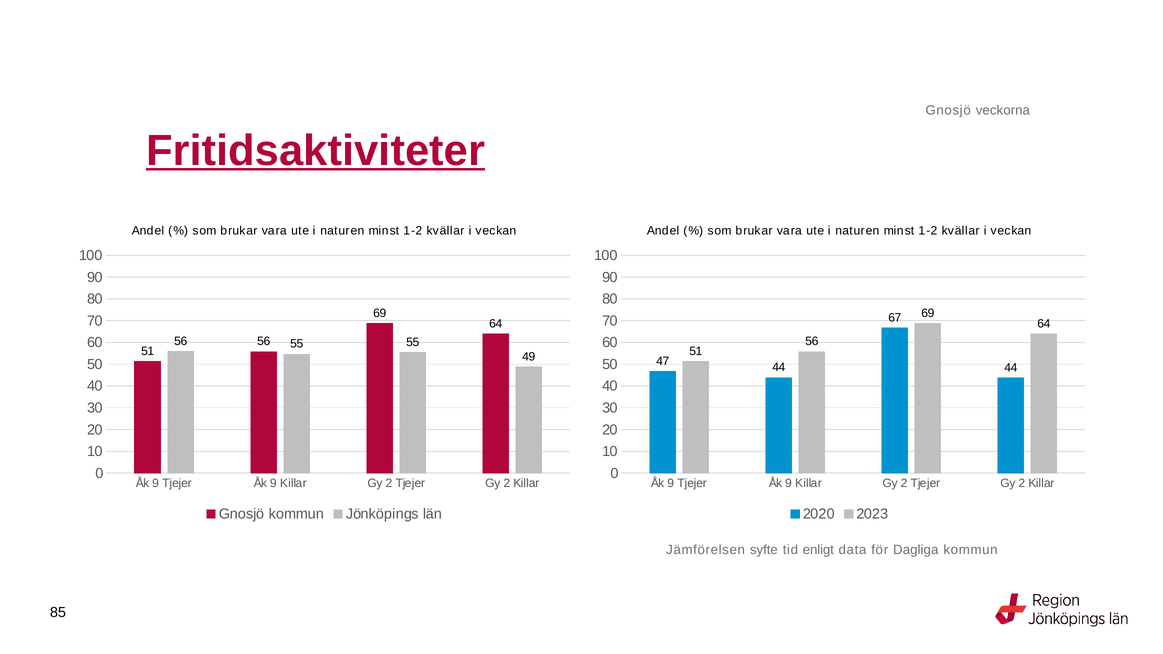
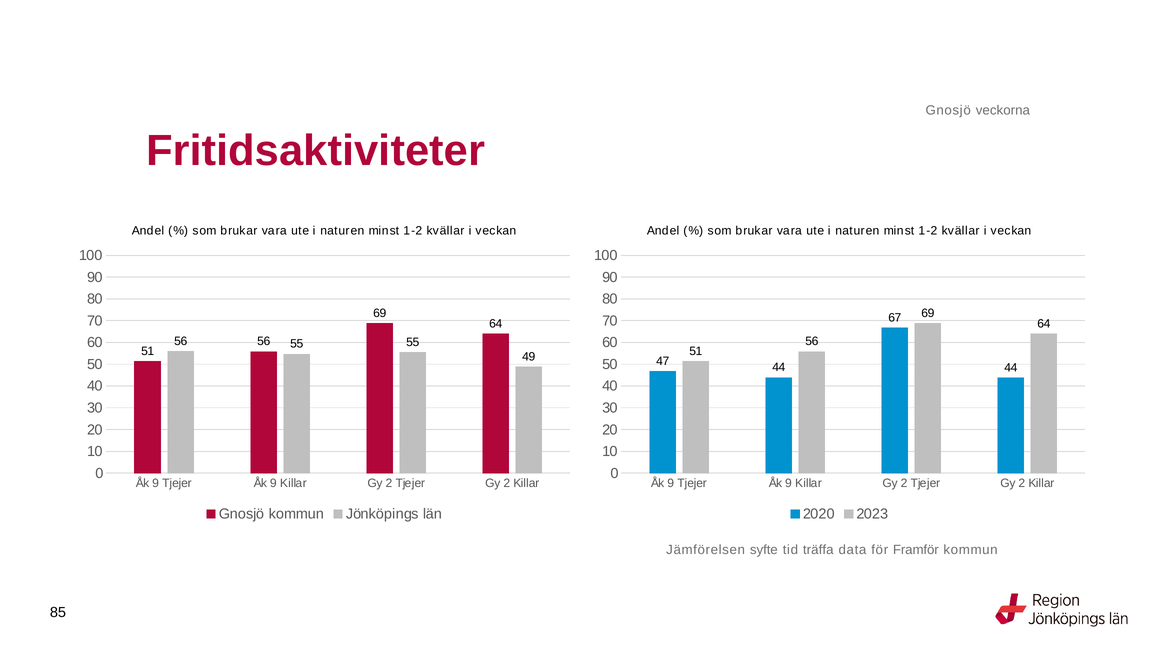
Fritidsaktiviteter underline: present -> none
enligt: enligt -> träffa
Dagliga: Dagliga -> Framför
